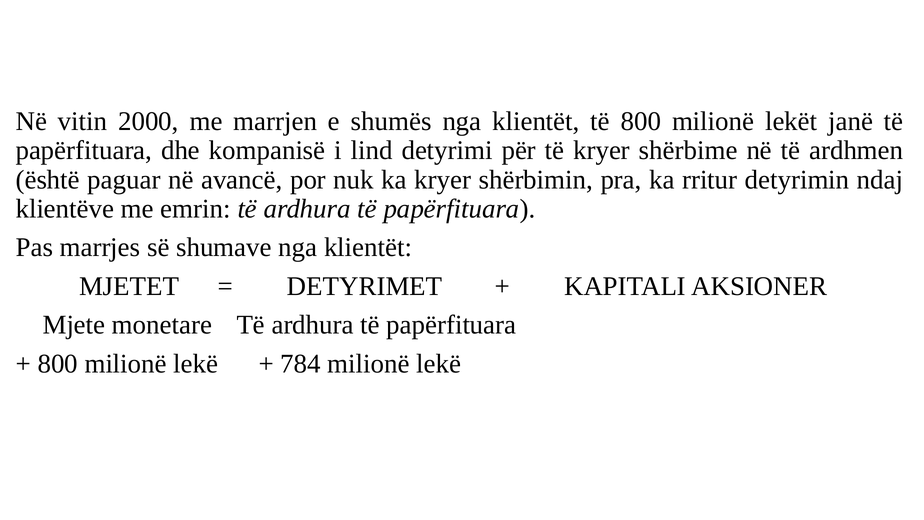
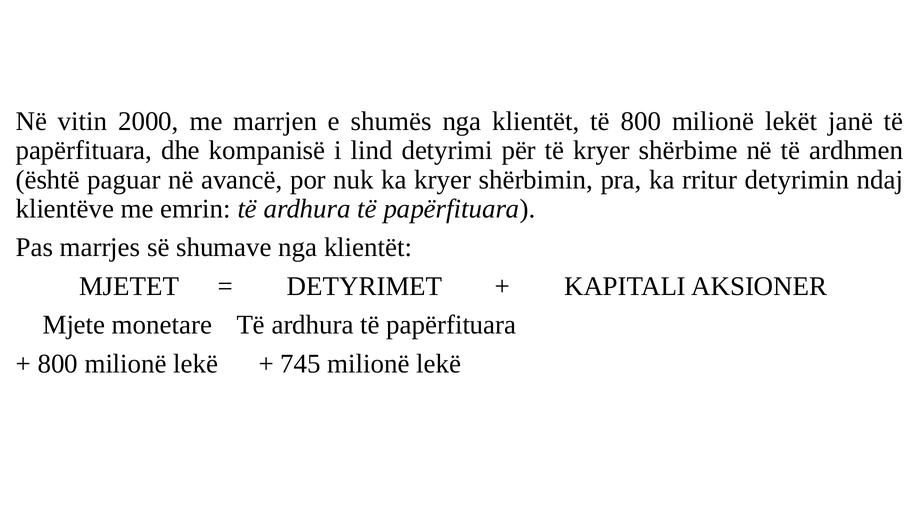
784: 784 -> 745
